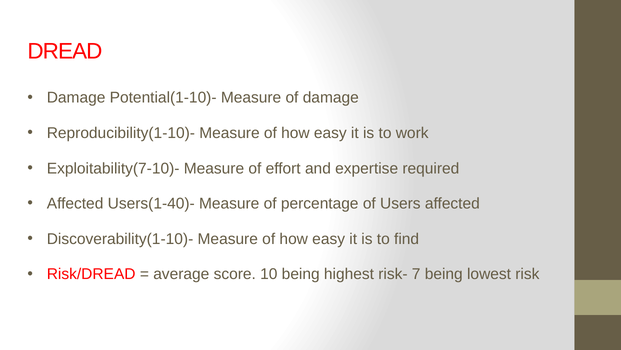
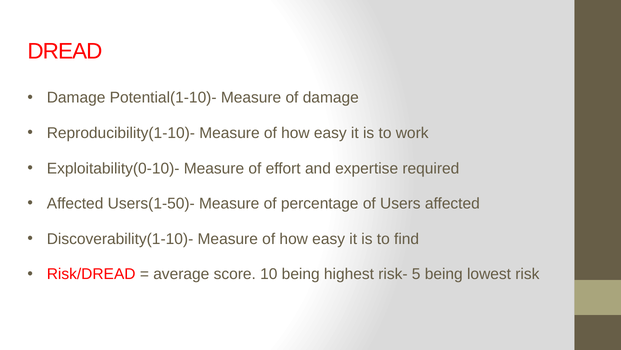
Exploitability(7-10)-: Exploitability(7-10)- -> Exploitability(0-10)-
Users(1-40)-: Users(1-40)- -> Users(1-50)-
7: 7 -> 5
